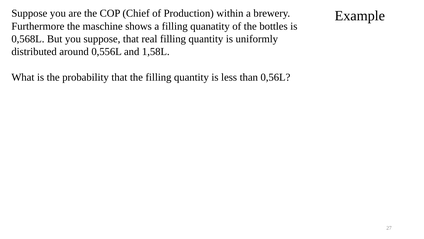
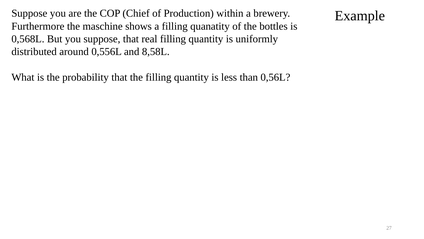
1,58L: 1,58L -> 8,58L
